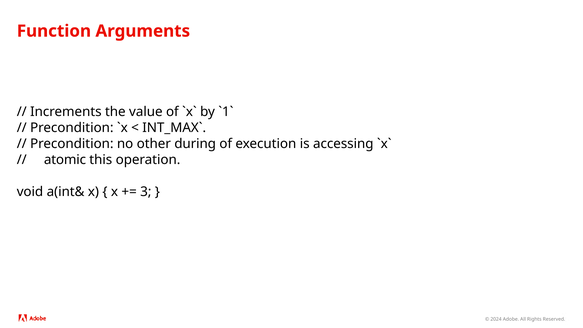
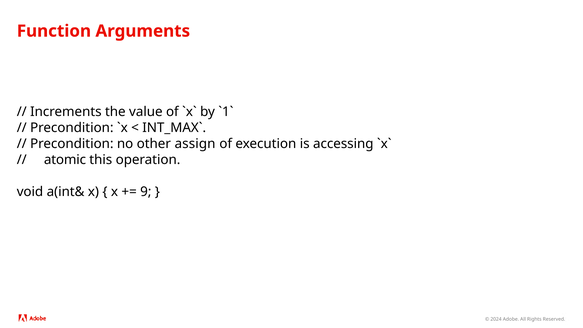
during: during -> assign
3: 3 -> 9
